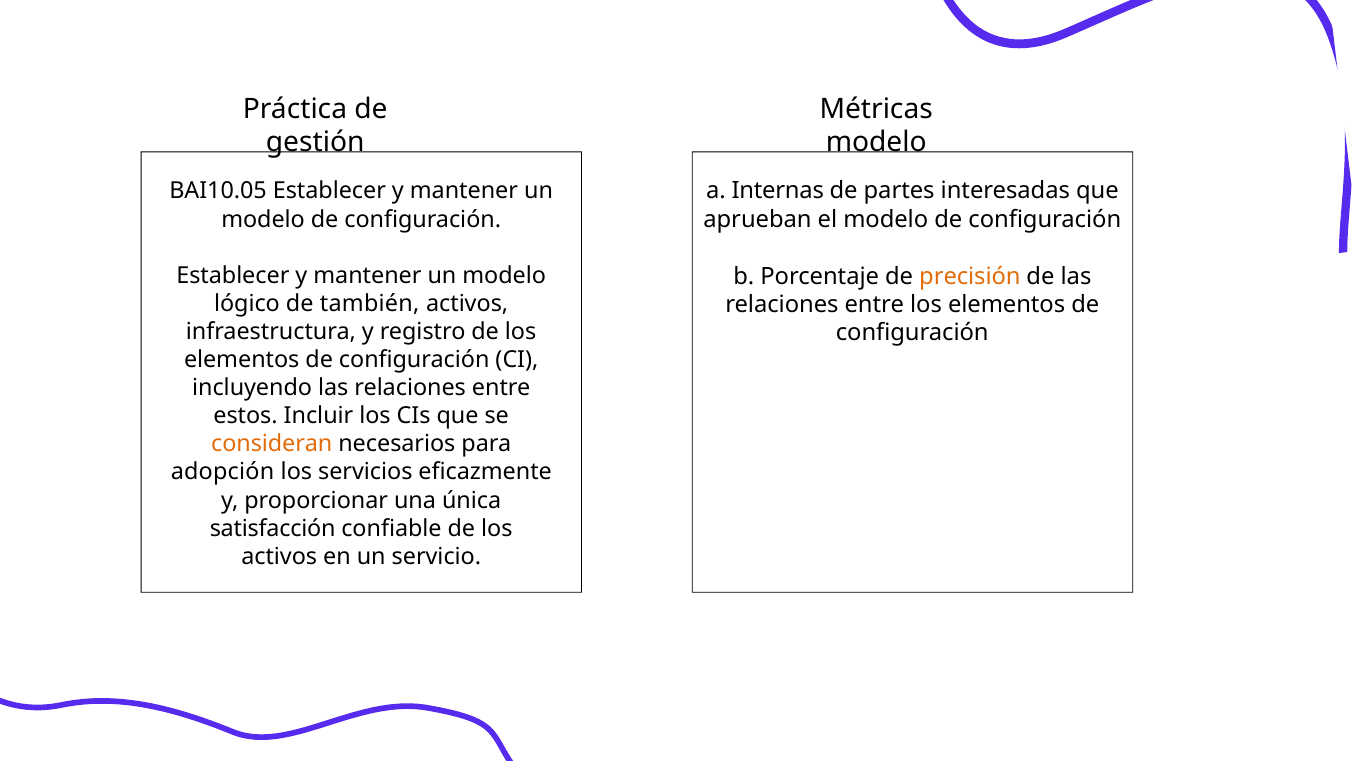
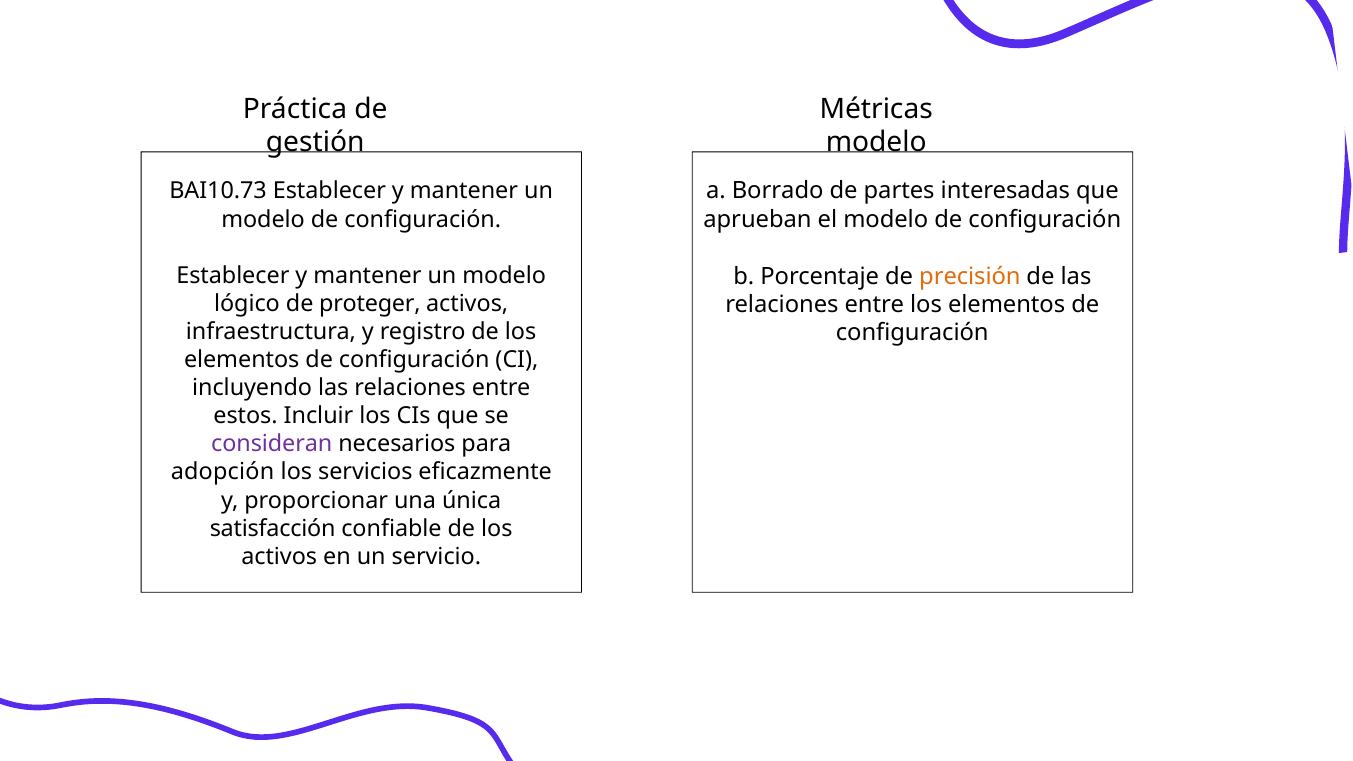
Internas: Internas -> Borrado
BAI10.05: BAI10.05 -> BAI10.73
también: también -> proteger
consideran colour: orange -> purple
